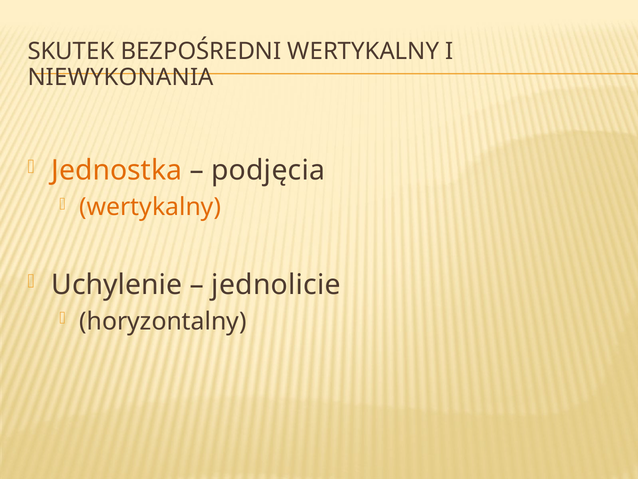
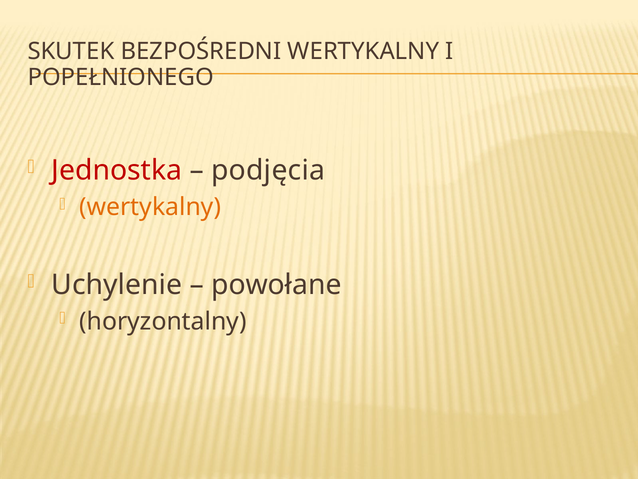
NIEWYKONANIA: NIEWYKONANIA -> POPEŁNIONEGO
Jednostka colour: orange -> red
jednolicie: jednolicie -> powołane
